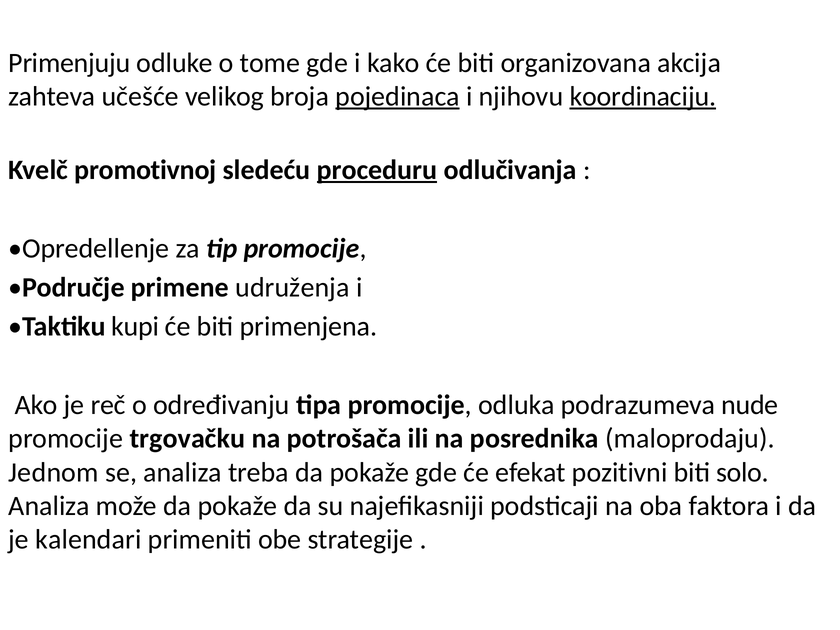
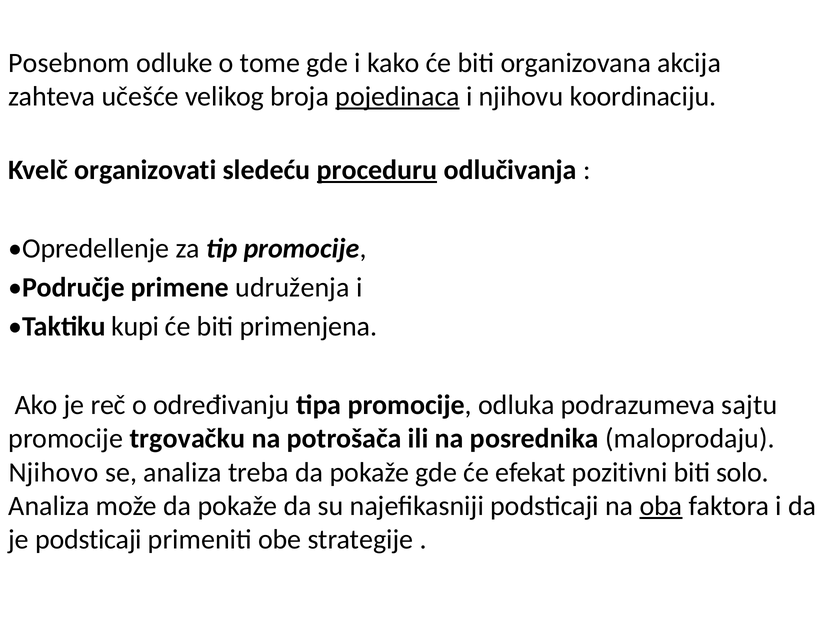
Primenjuju: Primenjuju -> Posebnom
koordinaciju underline: present -> none
promotivnoj: promotivnoj -> organizovati
nude: nude -> sajtu
Jednom: Jednom -> Njihovo
oba underline: none -> present
je kalendari: kalendari -> podsticaji
